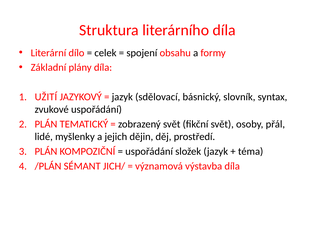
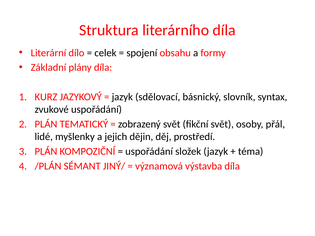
UŽITÍ: UŽITÍ -> KURZ
JICH/: JICH/ -> JINÝ/
